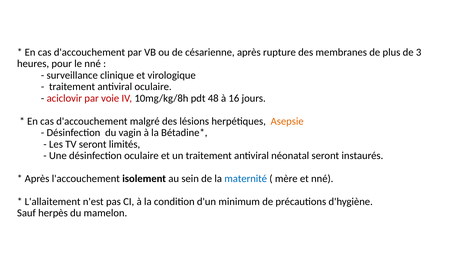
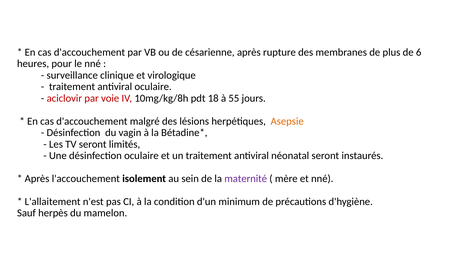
3: 3 -> 6
48: 48 -> 18
16: 16 -> 55
maternité colour: blue -> purple
